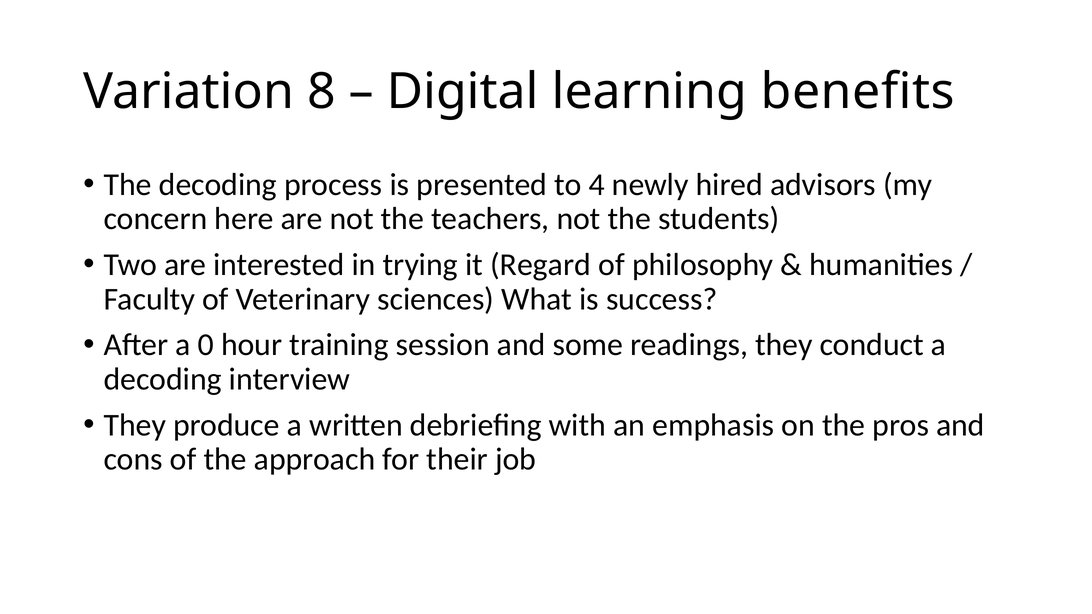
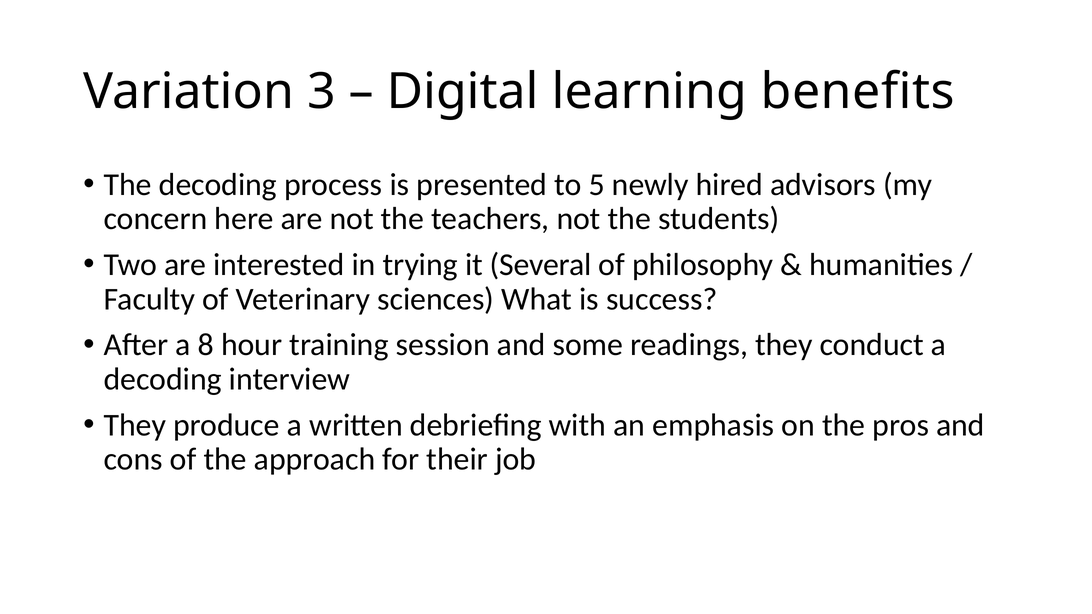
8: 8 -> 3
4: 4 -> 5
Regard: Regard -> Several
0: 0 -> 8
